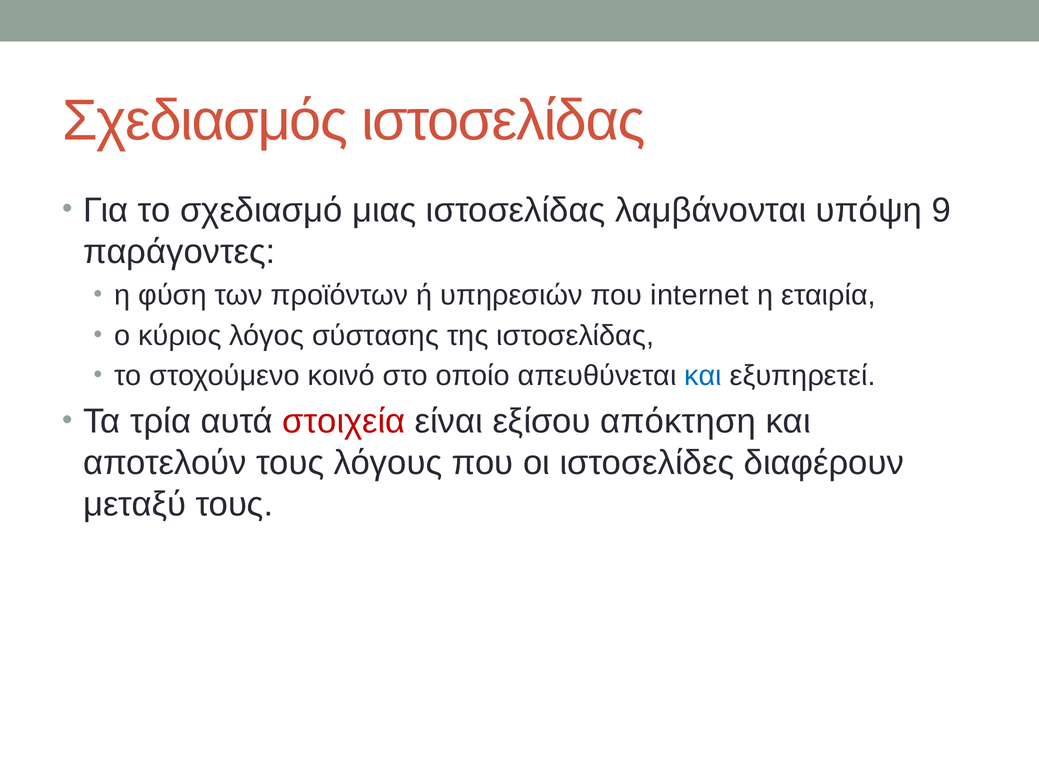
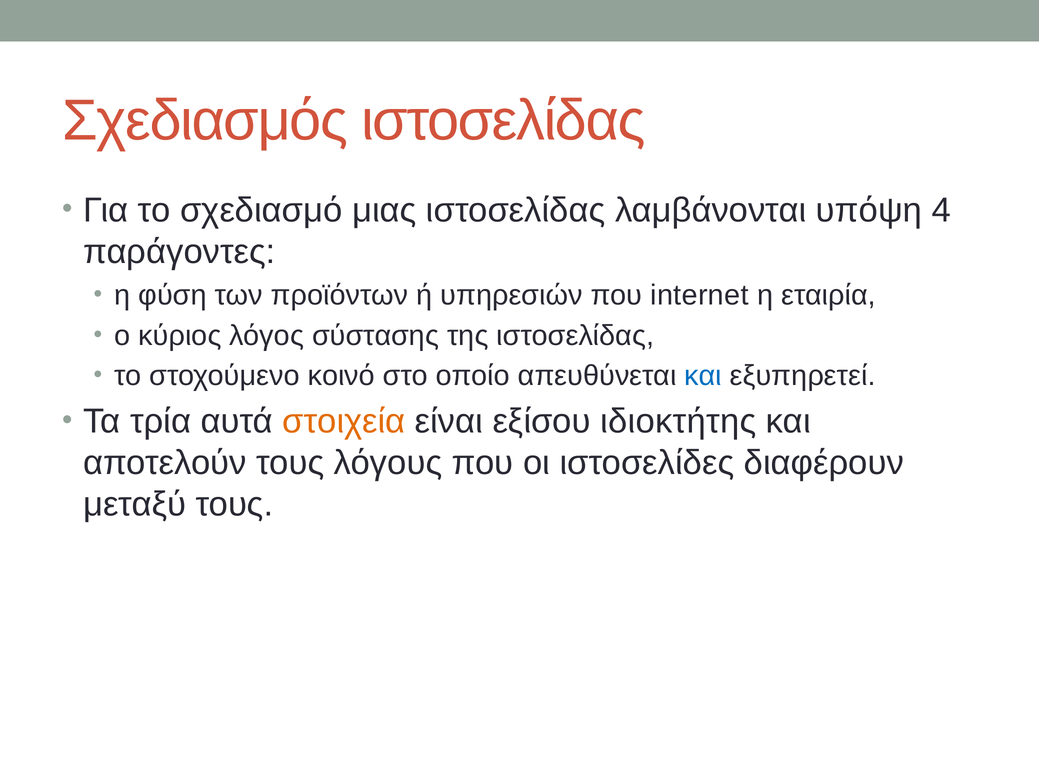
9: 9 -> 4
στοιχεία colour: red -> orange
απόκτηση: απόκτηση -> ιδιοκτήτης
